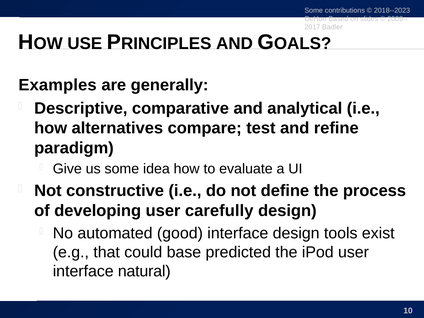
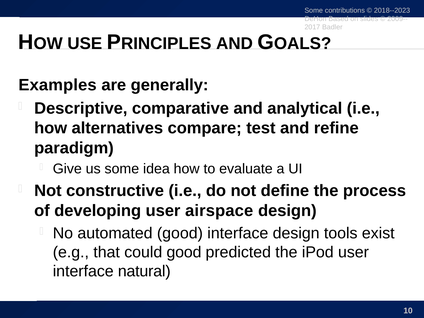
carefully: carefully -> airspace
could base: base -> good
